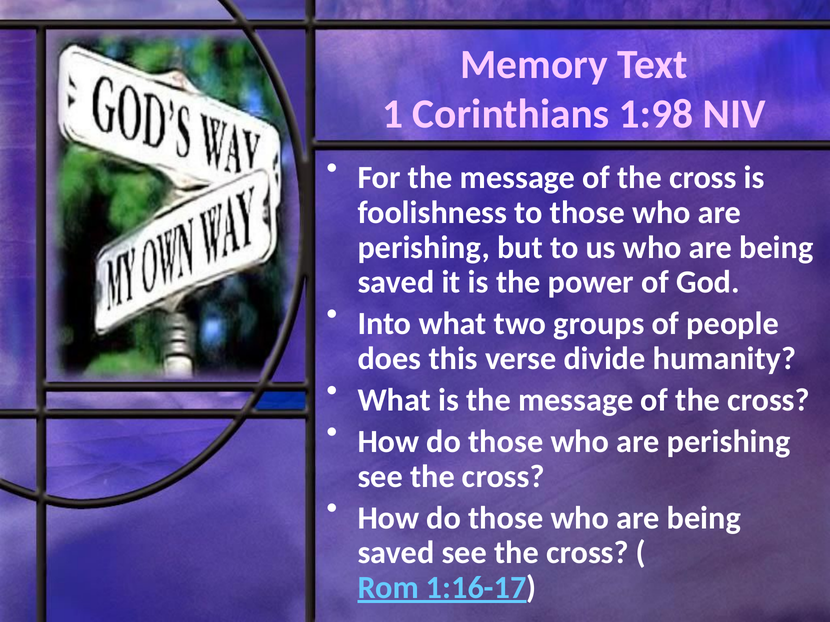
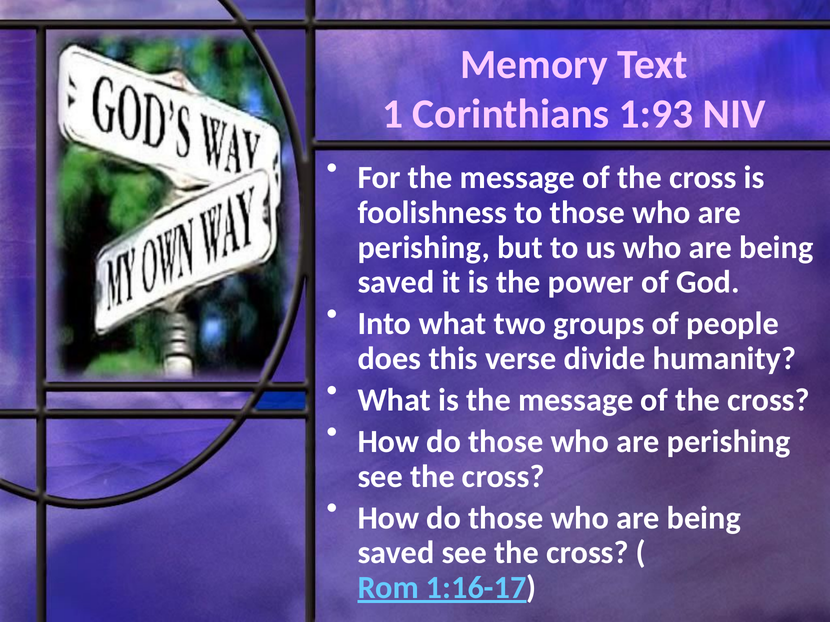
1:98: 1:98 -> 1:93
